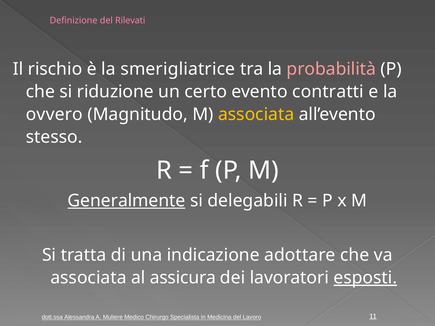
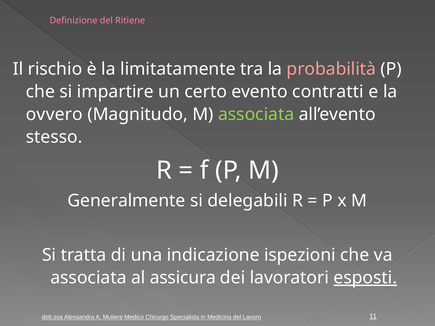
Rilevati: Rilevati -> Ritiene
smerigliatrice: smerigliatrice -> limitatamente
riduzione: riduzione -> impartire
associata at (256, 115) colour: yellow -> light green
Generalmente underline: present -> none
adottare: adottare -> ispezioni
